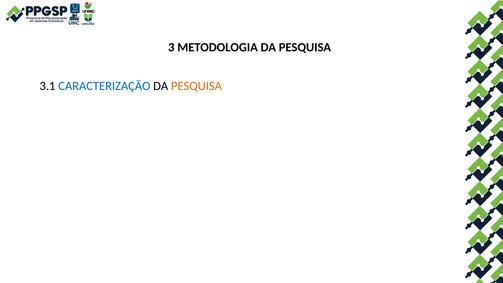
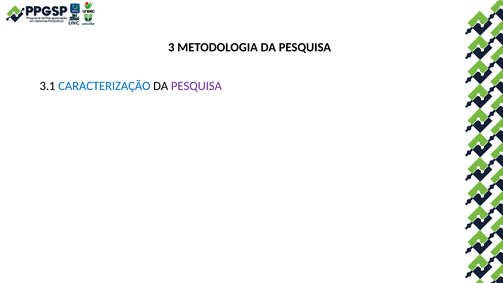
PESQUISA at (196, 86) colour: orange -> purple
